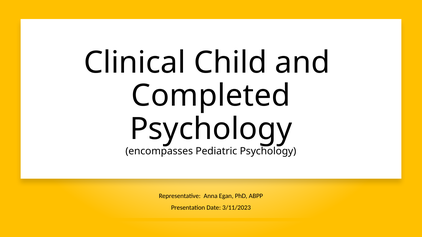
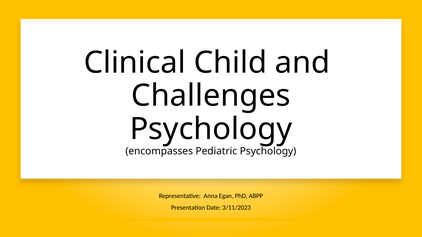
Completed: Completed -> Challenges
